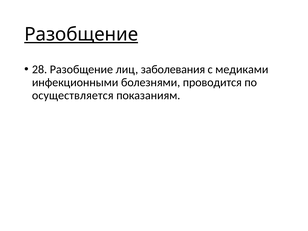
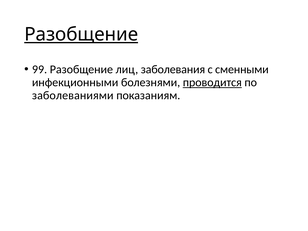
28: 28 -> 99
медиками: медиками -> сменными
проводится underline: none -> present
осуществляется: осуществляется -> заболеваниями
